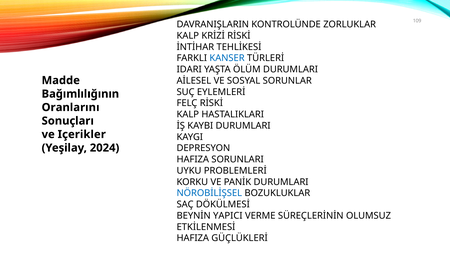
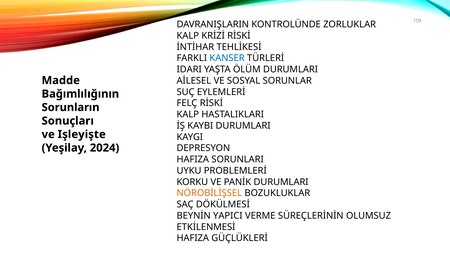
Oranlarını: Oranlarını -> Sorunların
Içerikler: Içerikler -> Işleyişte
NÖROBİLİŞSEL colour: blue -> orange
